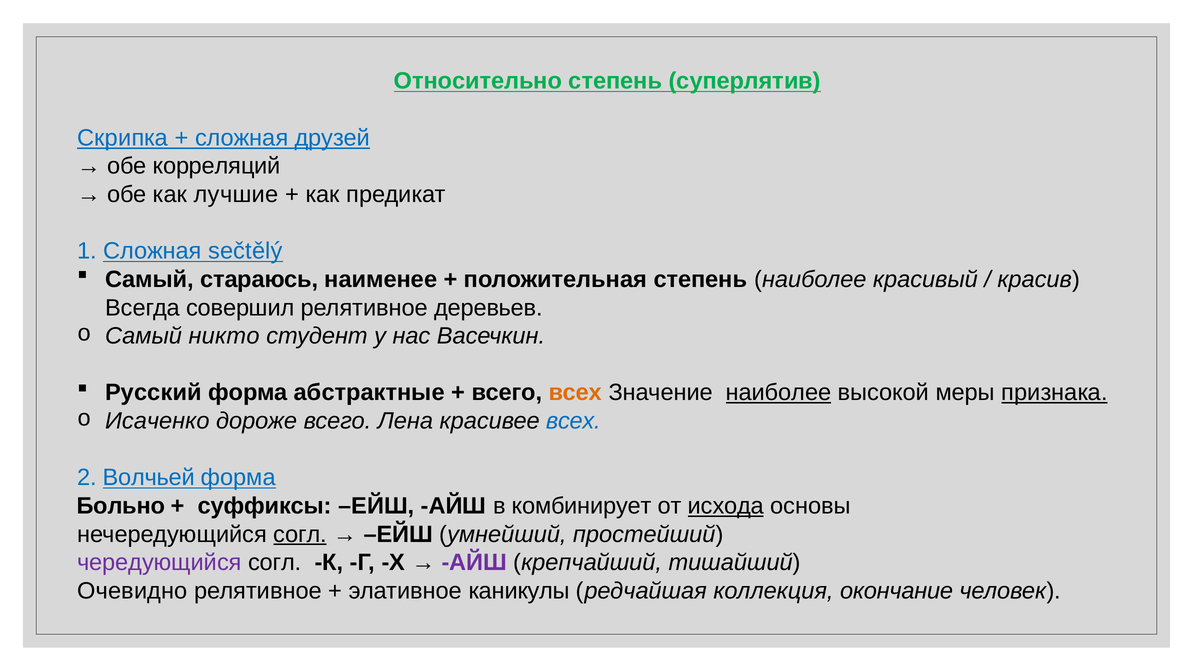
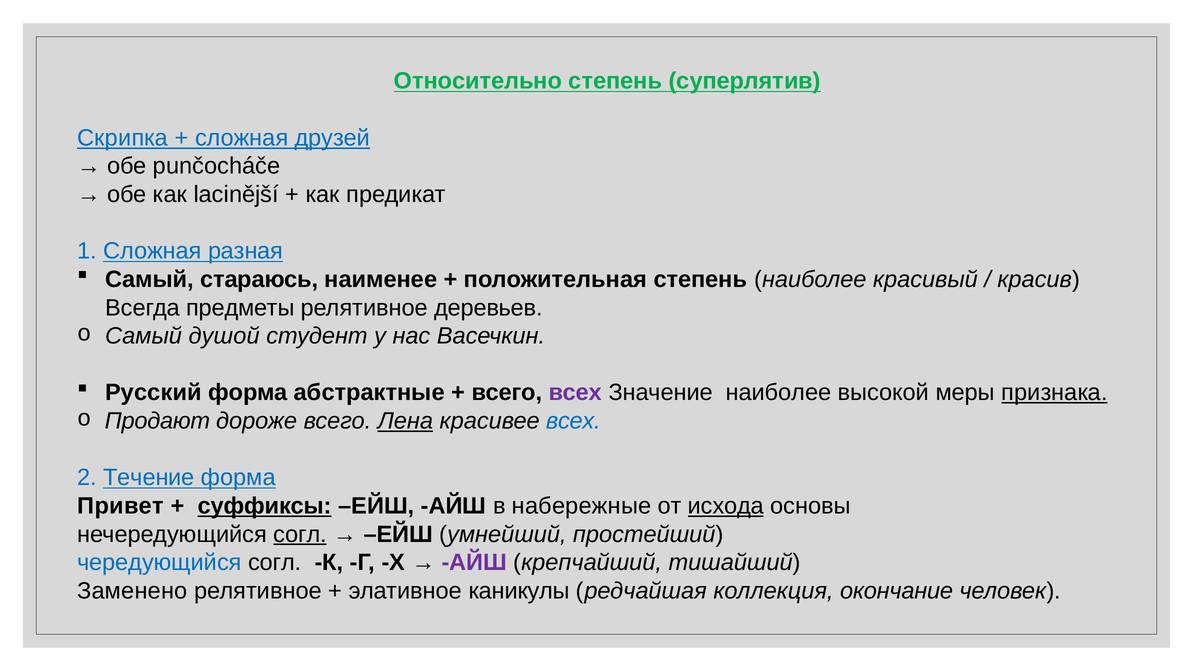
корреляций: корреляций -> punčocháče
лучшие: лучшие -> lacinější
sečtělý: sečtělý -> разная
совершил: совершил -> предметы
никто: никто -> душой
всех at (575, 393) colour: orange -> purple
наиболее at (779, 393) underline: present -> none
Исаченко: Исаченко -> Продают
Лена underline: none -> present
Волчьей: Волчьей -> Течение
Больно: Больно -> Привет
суффиксы underline: none -> present
комбинирует: комбинирует -> набережные
чередующийся colour: purple -> blue
Очевидно: Очевидно -> Заменено
